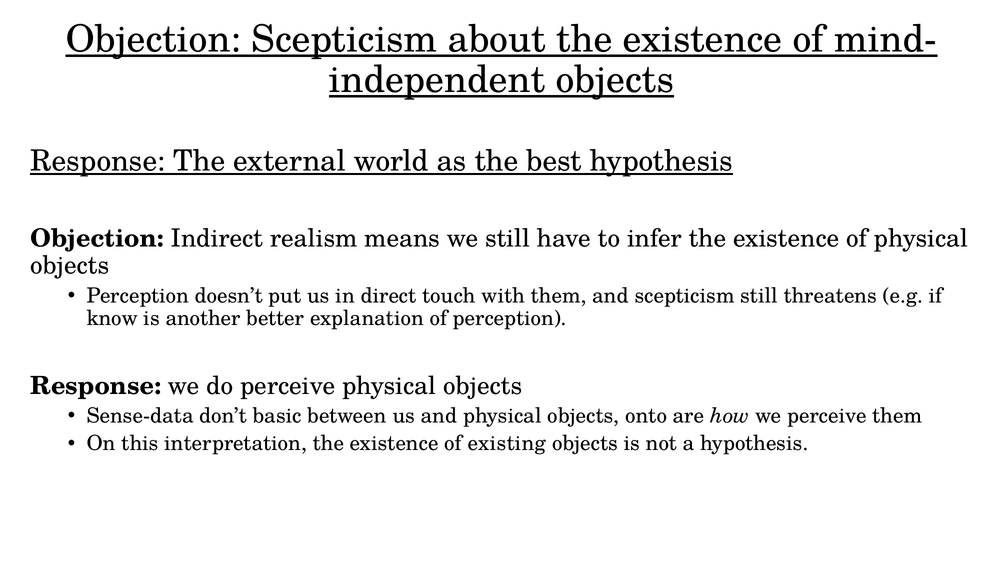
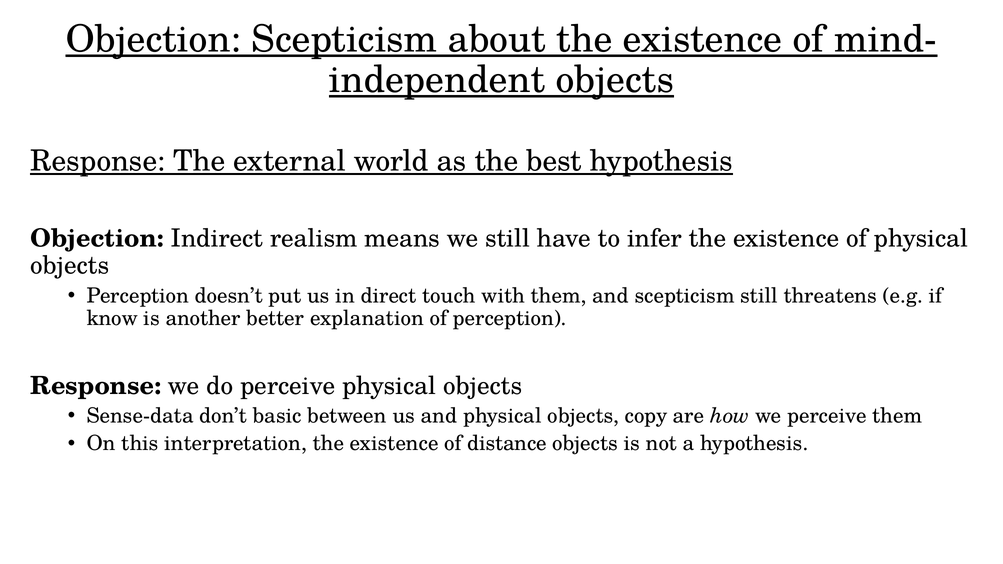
onto: onto -> copy
existing: existing -> distance
